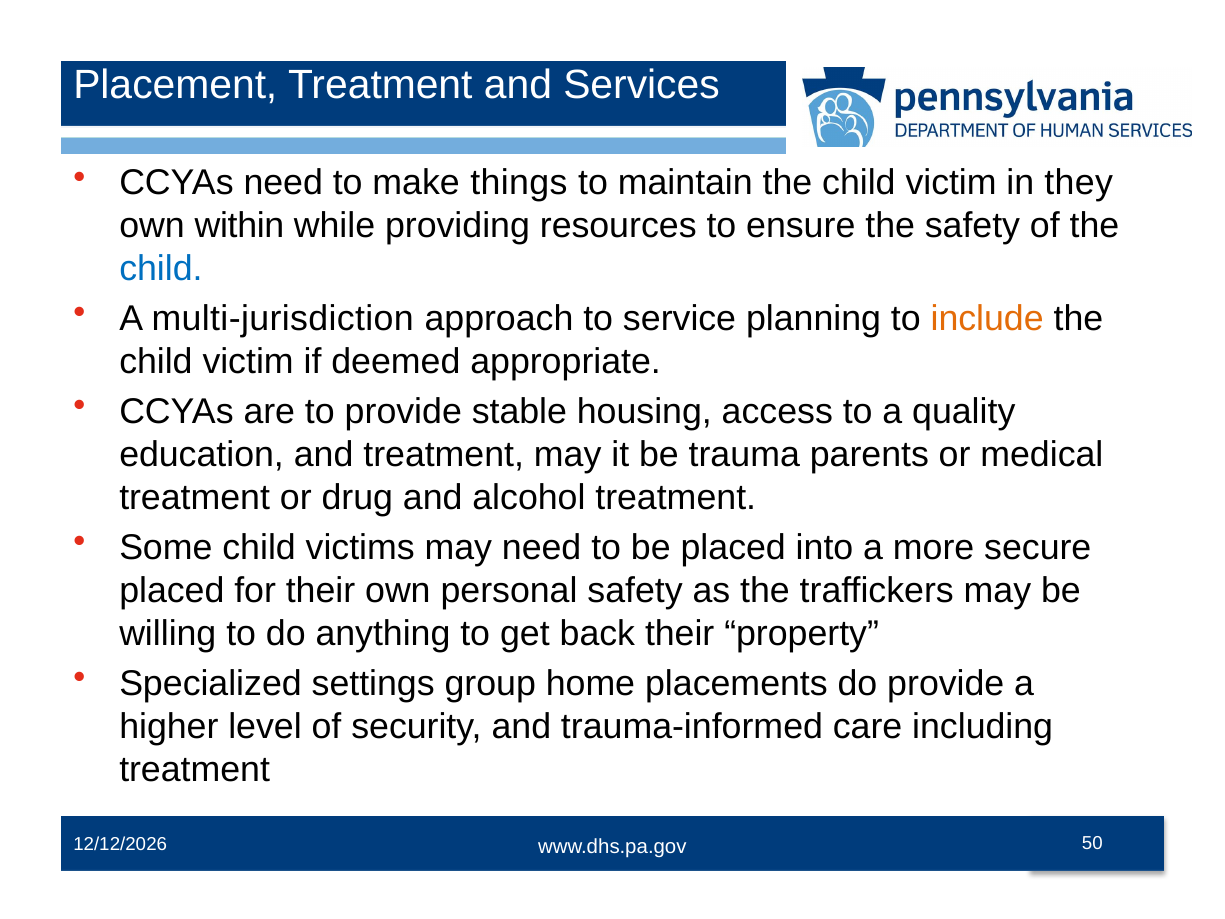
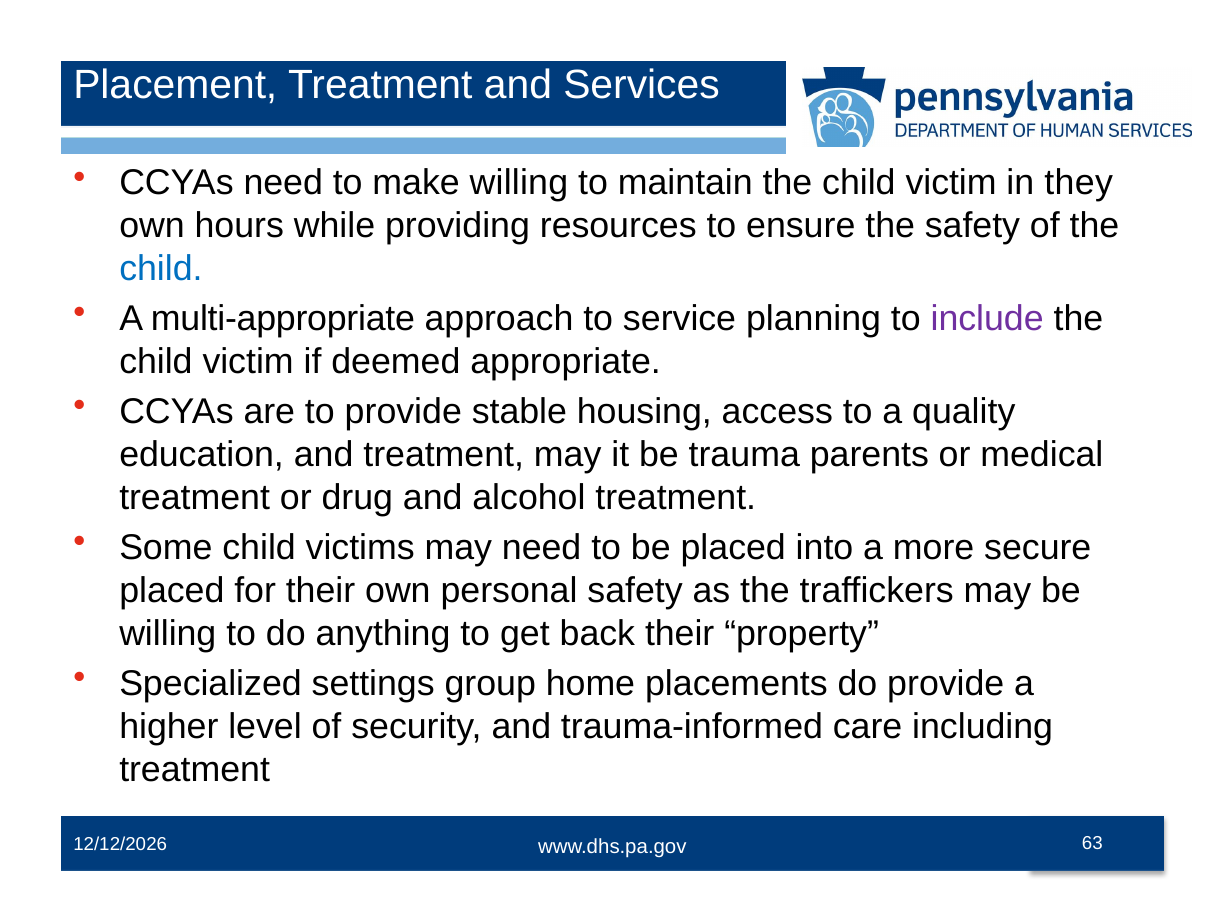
make things: things -> willing
within: within -> hours
multi-jurisdiction: multi-jurisdiction -> multi-appropriate
include colour: orange -> purple
50: 50 -> 63
